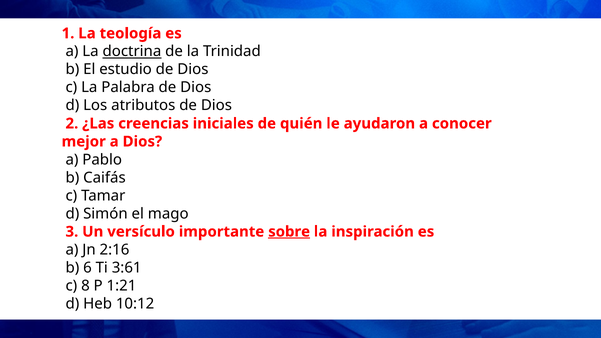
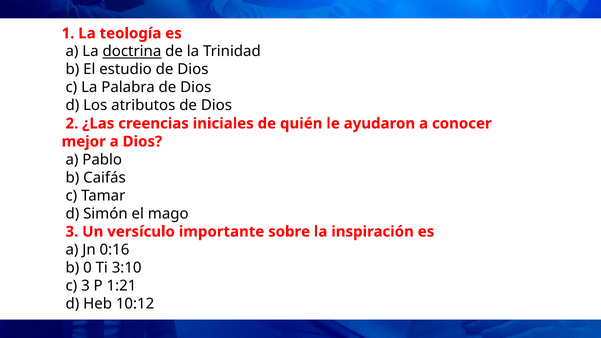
sobre underline: present -> none
2:16: 2:16 -> 0:16
6: 6 -> 0
3:61: 3:61 -> 3:10
c 8: 8 -> 3
